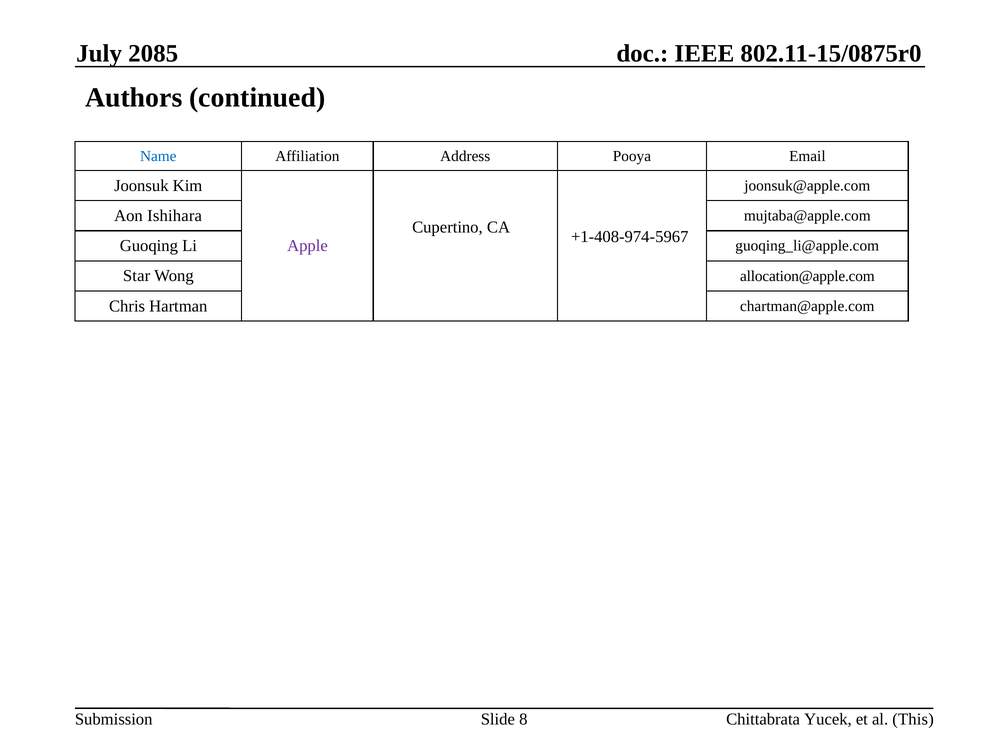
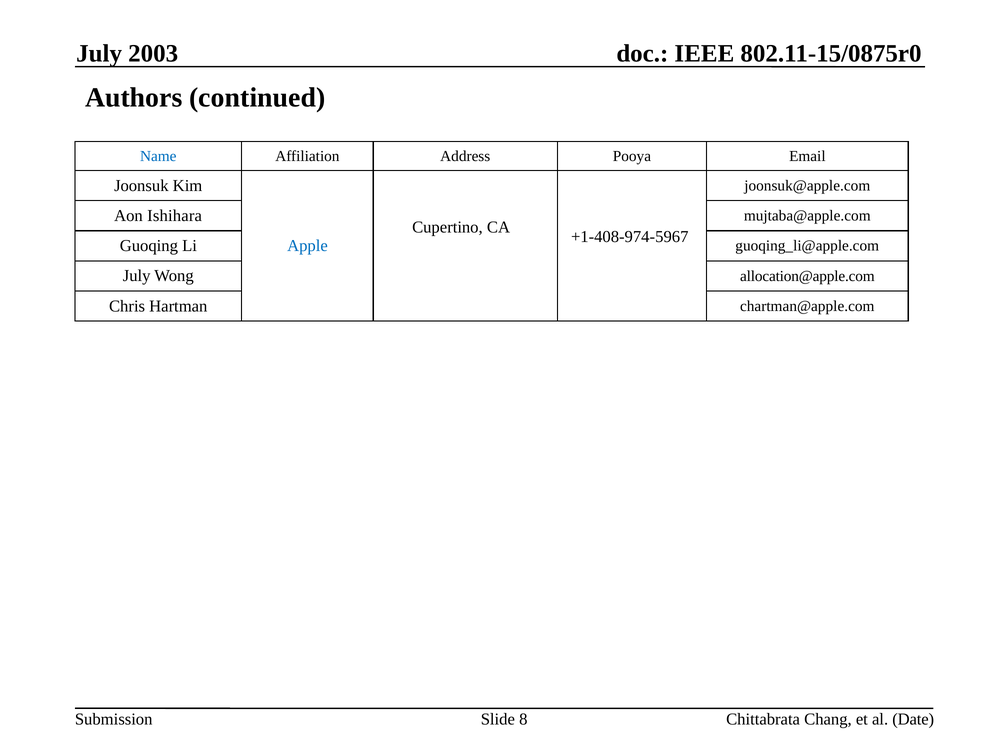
2085: 2085 -> 2003
Apple colour: purple -> blue
Star at (137, 276): Star -> July
Yucek: Yucek -> Chang
This: This -> Date
